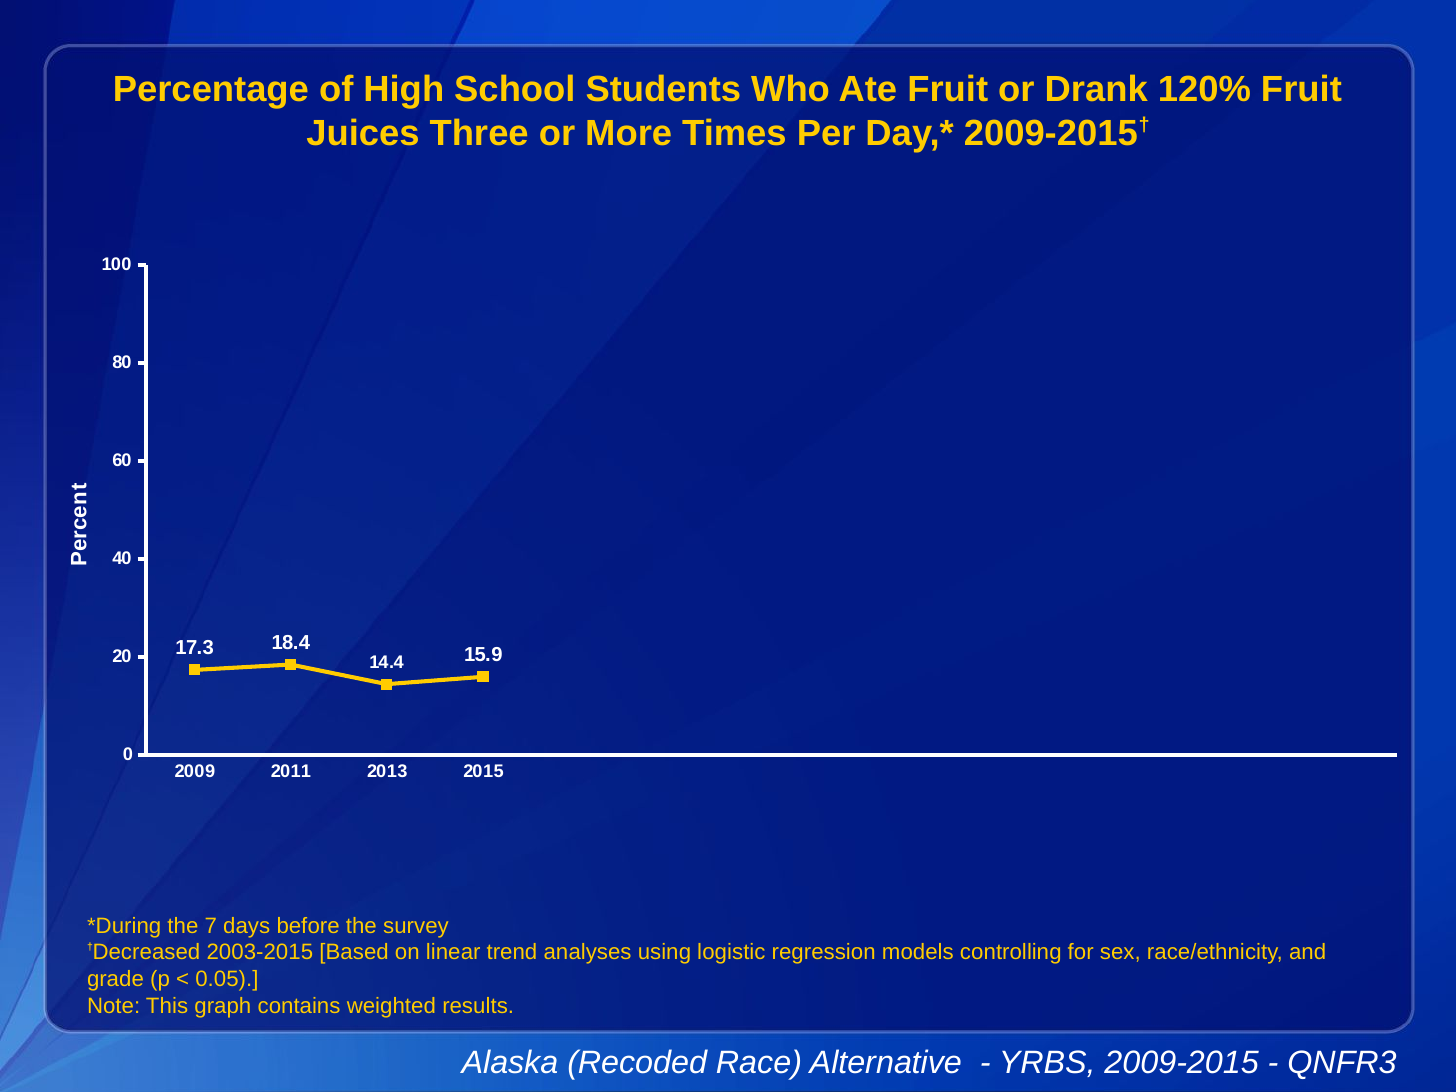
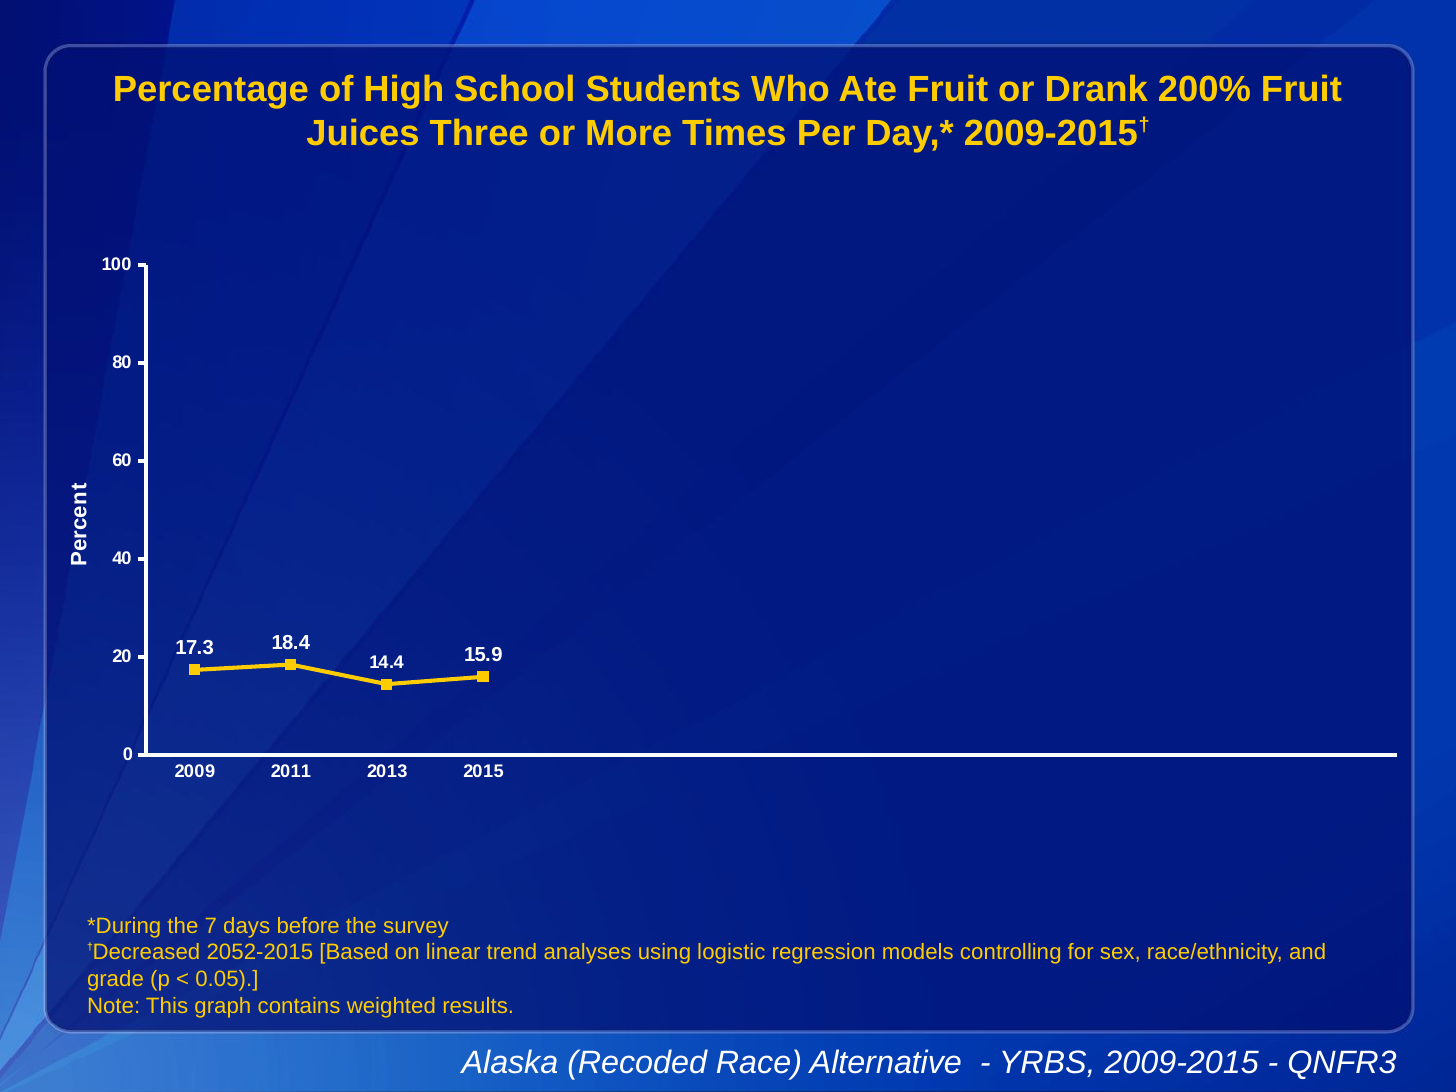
120%: 120% -> 200%
2003-2015: 2003-2015 -> 2052-2015
